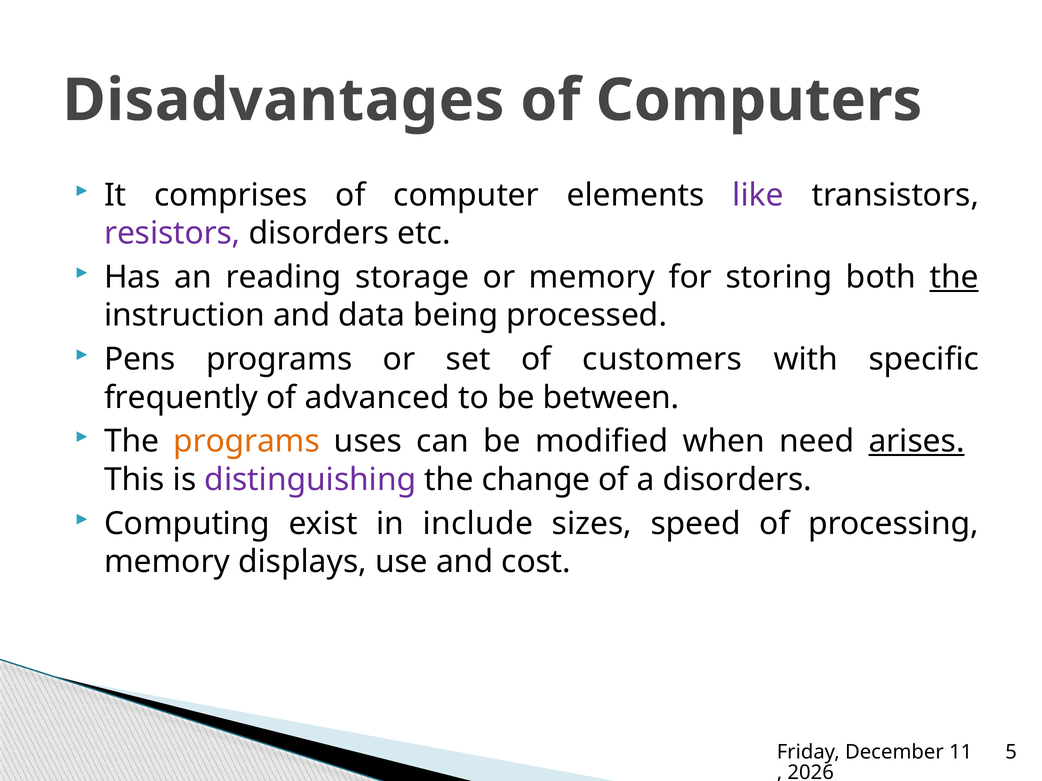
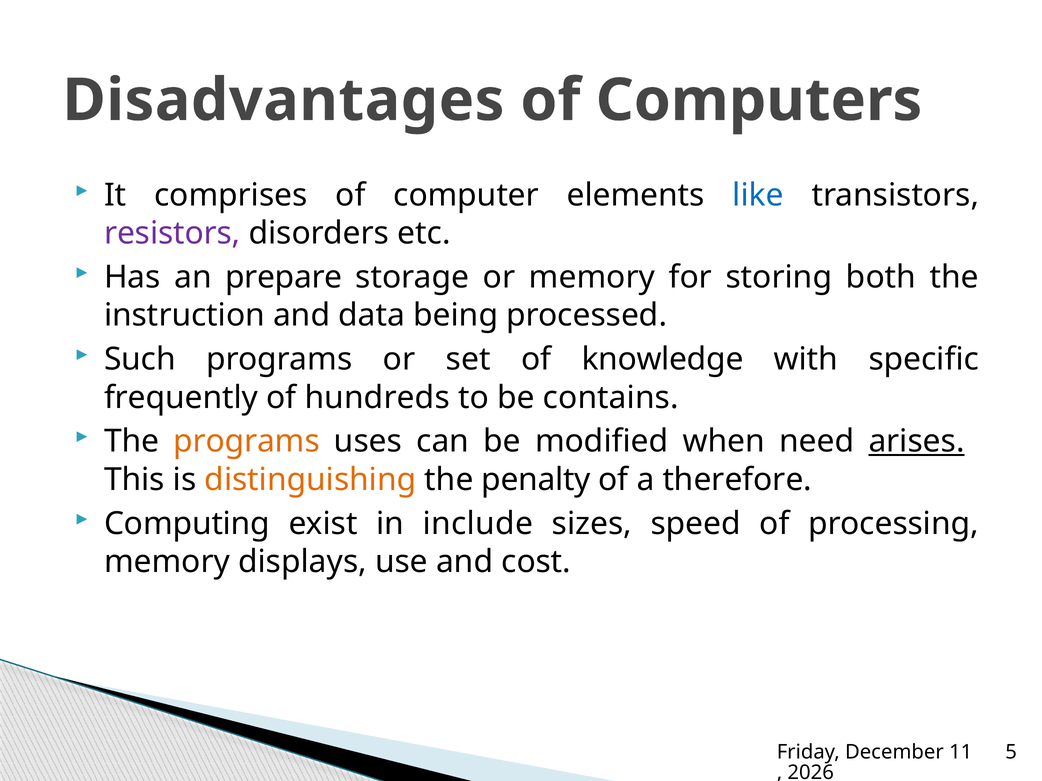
like colour: purple -> blue
reading: reading -> prepare
the at (954, 277) underline: present -> none
Pens: Pens -> Such
customers: customers -> knowledge
advanced: advanced -> hundreds
between: between -> contains
distinguishing colour: purple -> orange
change: change -> penalty
a disorders: disorders -> therefore
